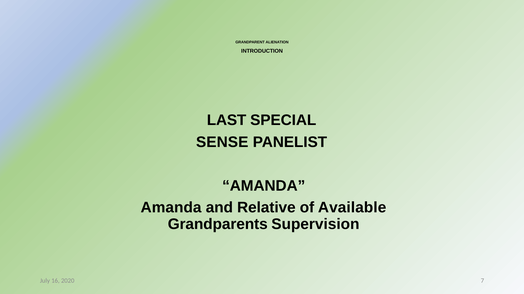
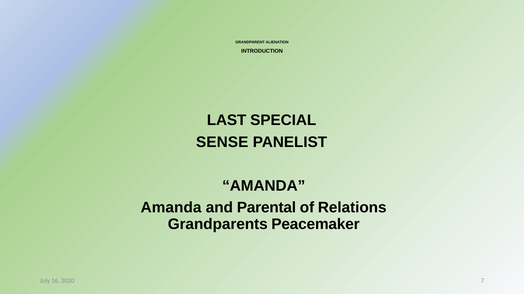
Relative: Relative -> Parental
Available: Available -> Relations
Supervision: Supervision -> Peacemaker
